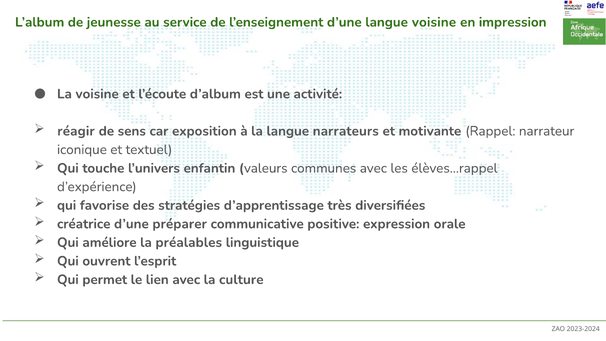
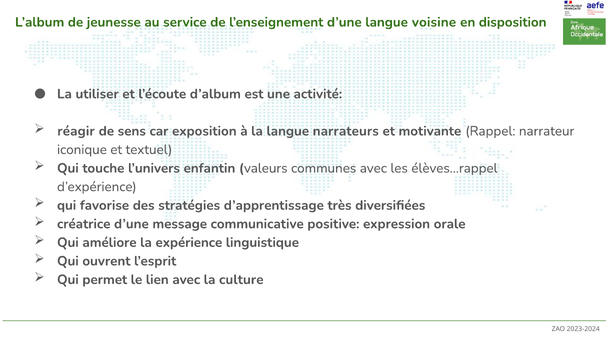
impression: impression -> disposition
La voisine: voisine -> utiliser
préparer: préparer -> message
préalables: préalables -> expérience
